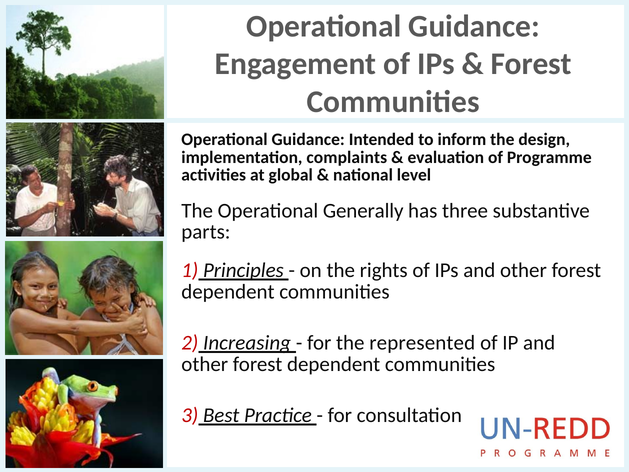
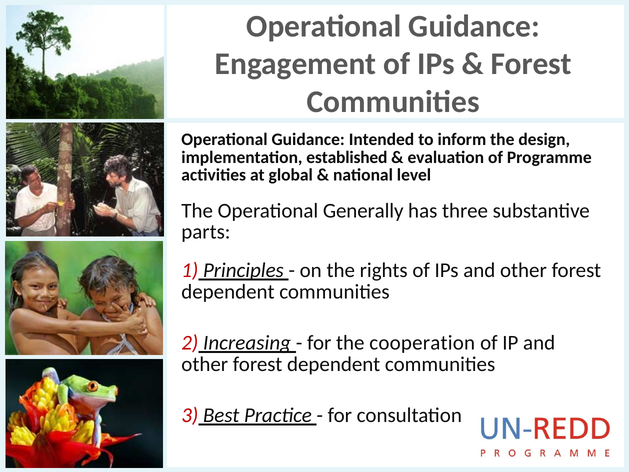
complaints: complaints -> established
represented: represented -> cooperation
